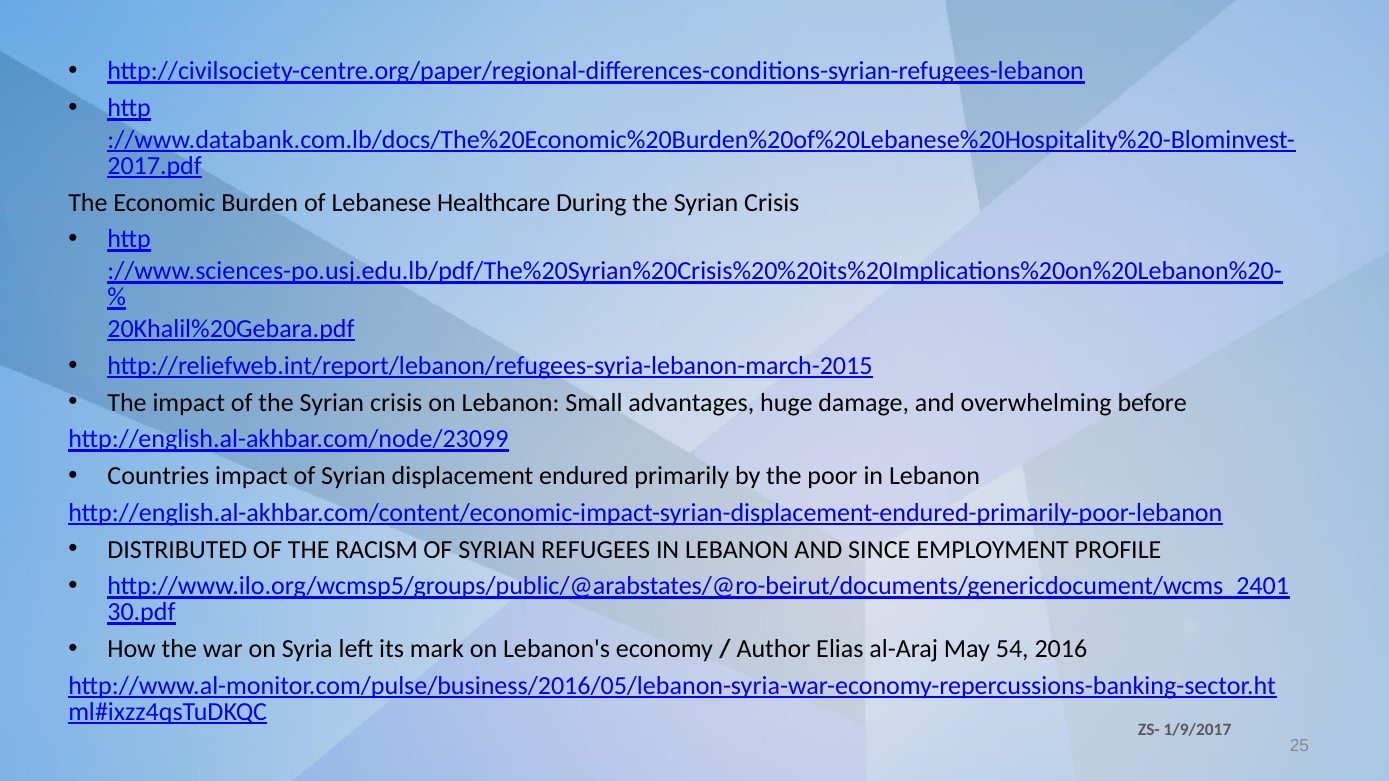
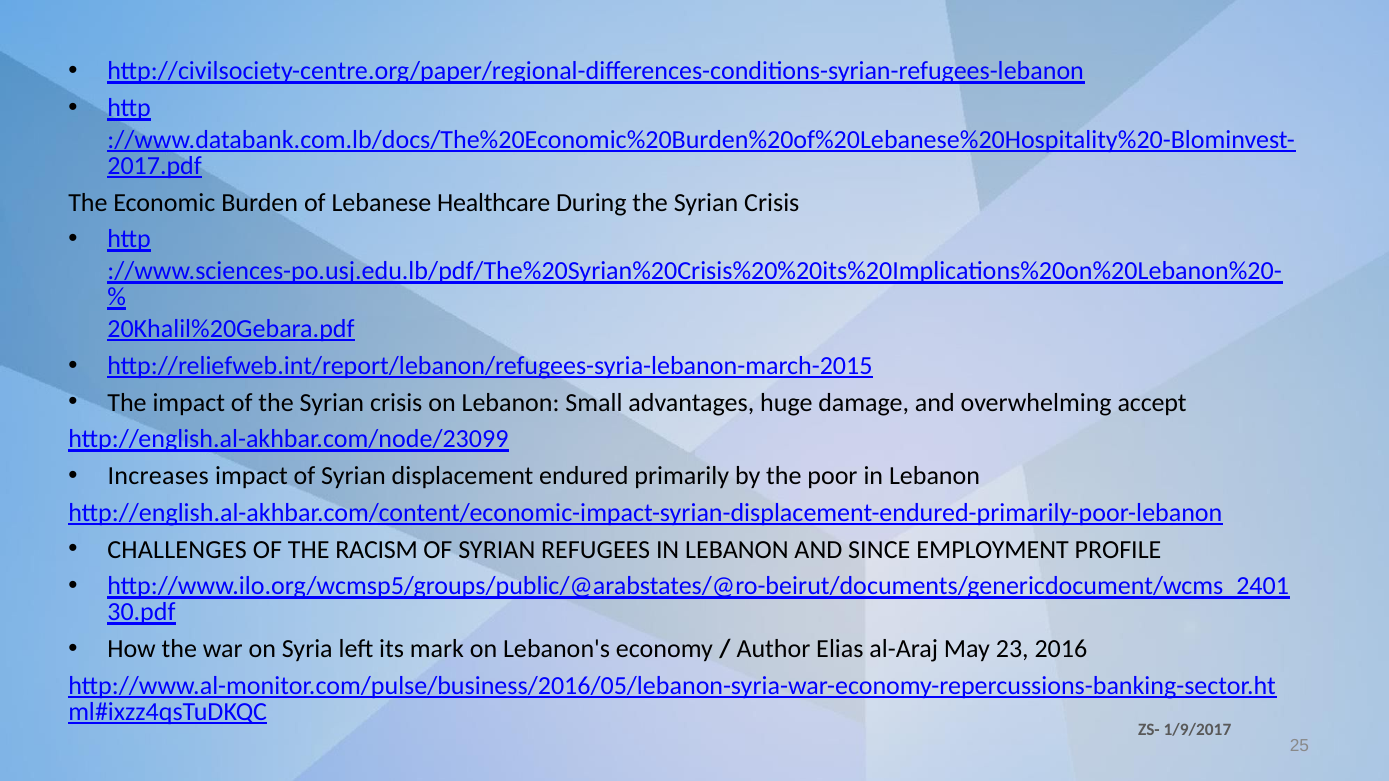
before: before -> accept
Countries: Countries -> Increases
DISTRIBUTED: DISTRIBUTED -> CHALLENGES
54: 54 -> 23
